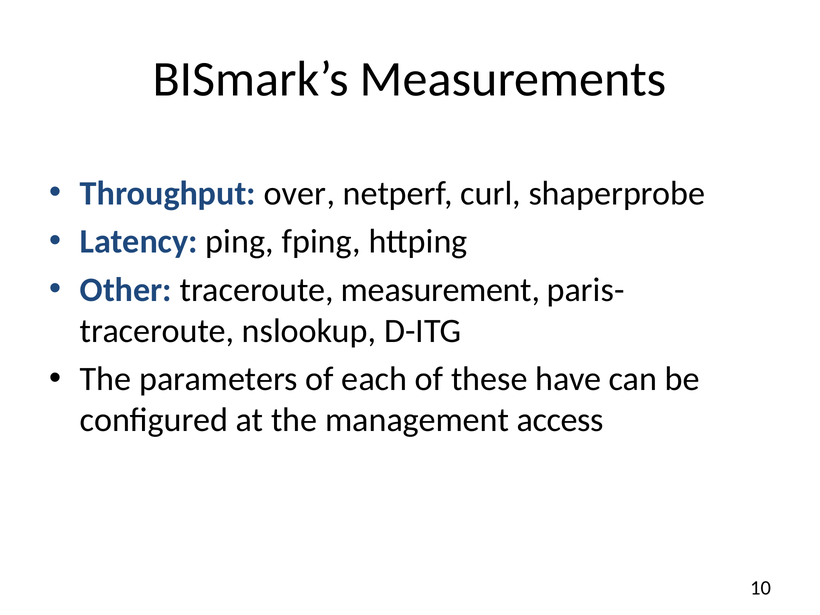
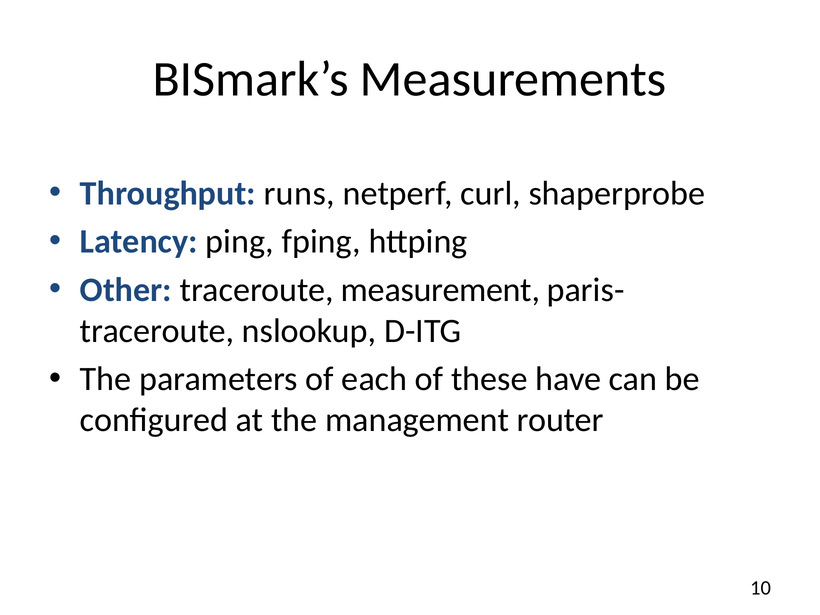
over: over -> runs
access: access -> router
